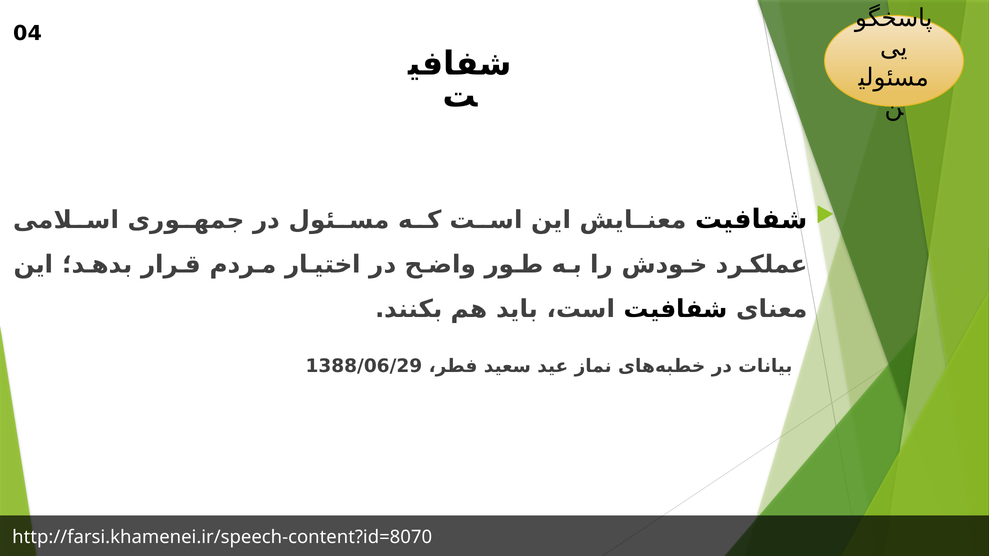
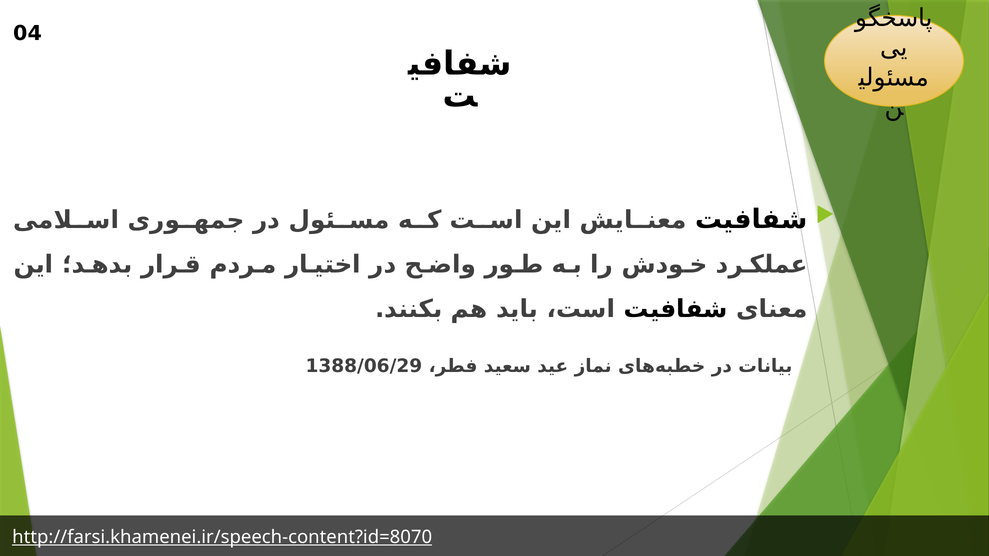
http://farsi.khamenei.ir/speech-content?id=8070 underline: none -> present
